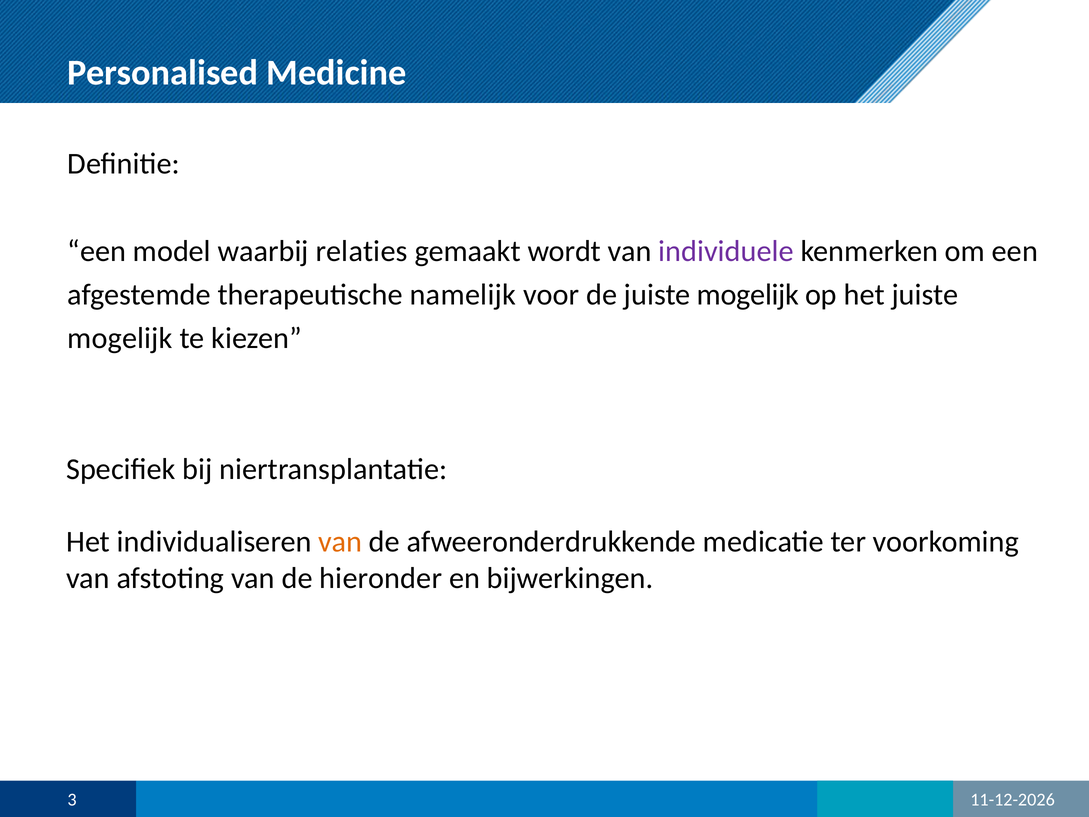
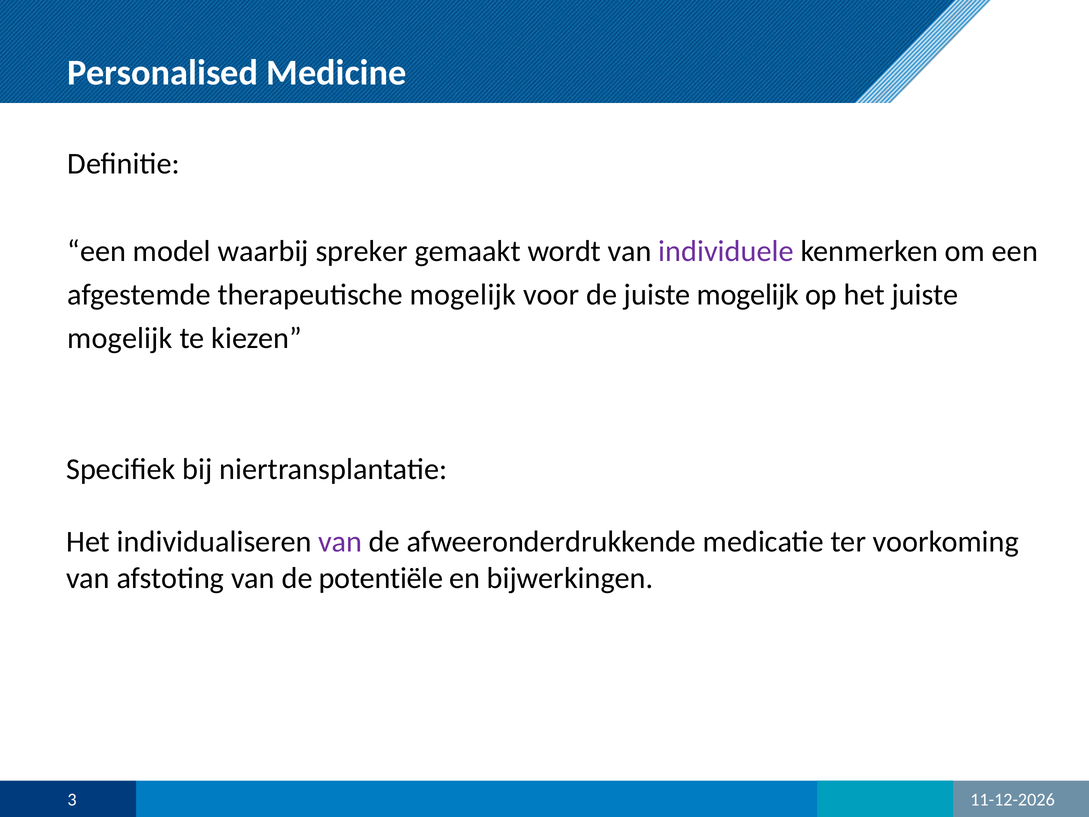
relaties: relaties -> spreker
therapeutische namelijk: namelijk -> mogelijk
van at (340, 542) colour: orange -> purple
hieronder: hieronder -> potentiële
